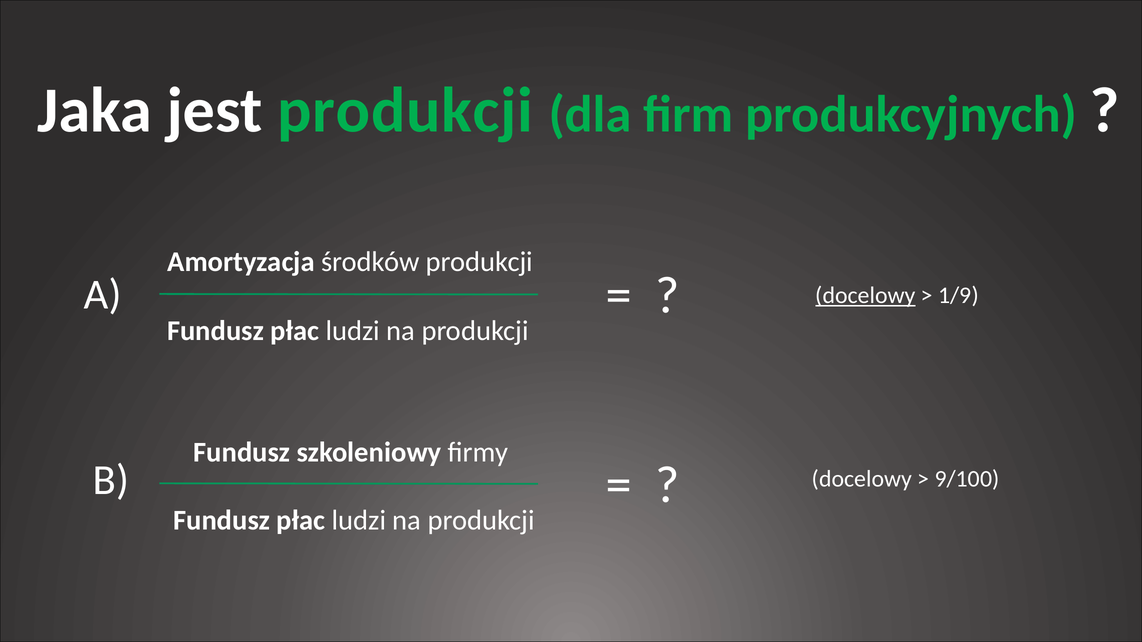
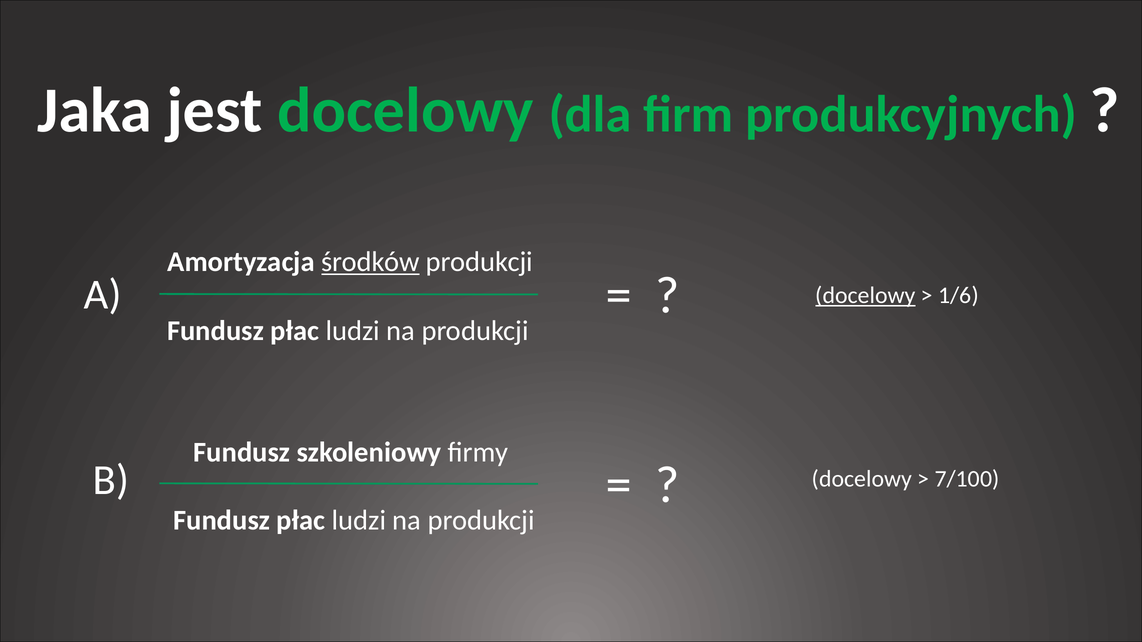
jest produkcji: produkcji -> docelowy
środków underline: none -> present
1/9: 1/9 -> 1/6
9/100: 9/100 -> 7/100
